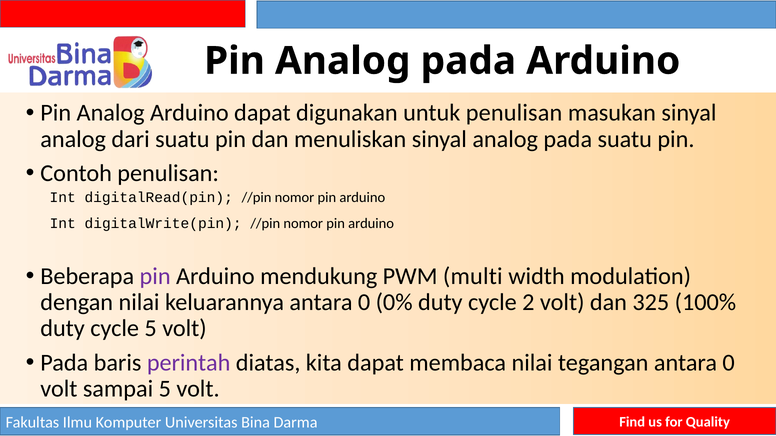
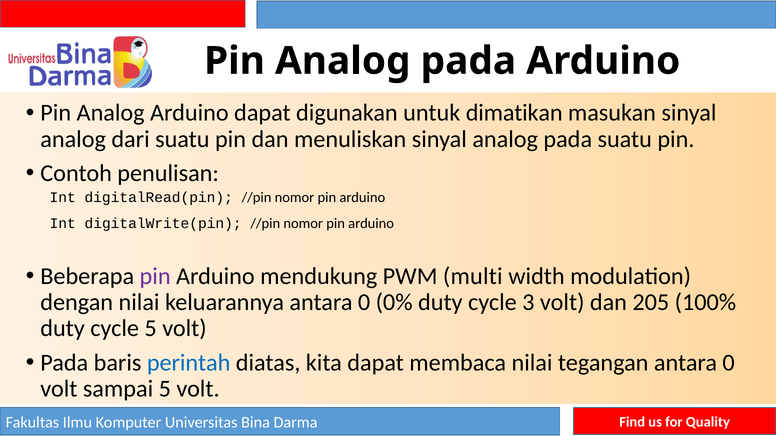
untuk penulisan: penulisan -> dimatikan
2: 2 -> 3
325: 325 -> 205
perintah colour: purple -> blue
